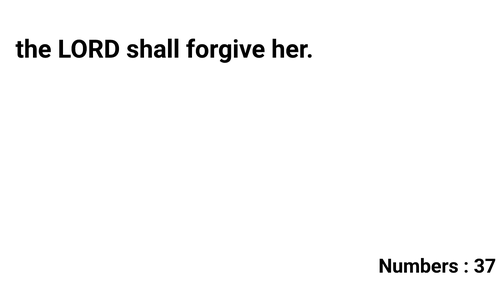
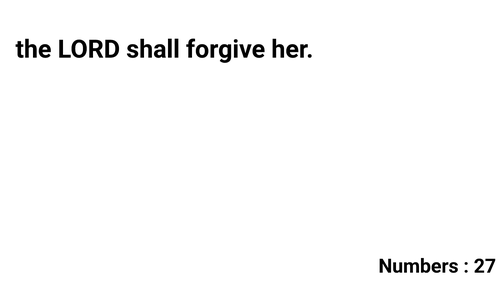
37: 37 -> 27
